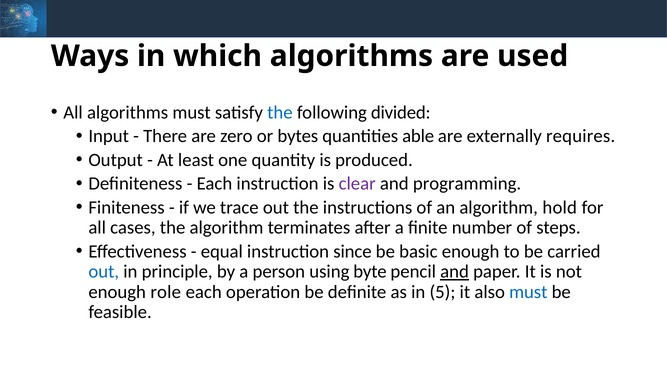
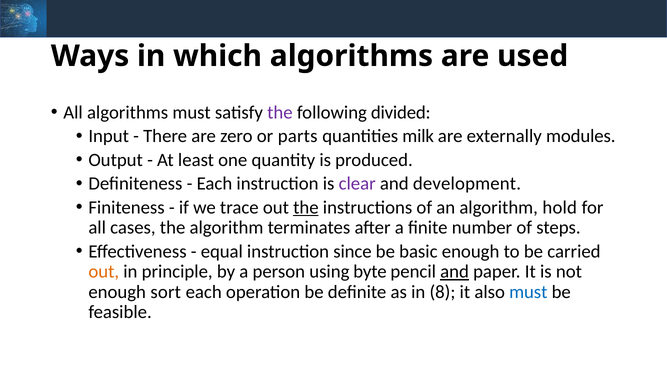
the at (280, 112) colour: blue -> purple
bytes: bytes -> parts
able: able -> milk
requires: requires -> modules
programming: programming -> development
the at (306, 207) underline: none -> present
out at (104, 272) colour: blue -> orange
role: role -> sort
5: 5 -> 8
